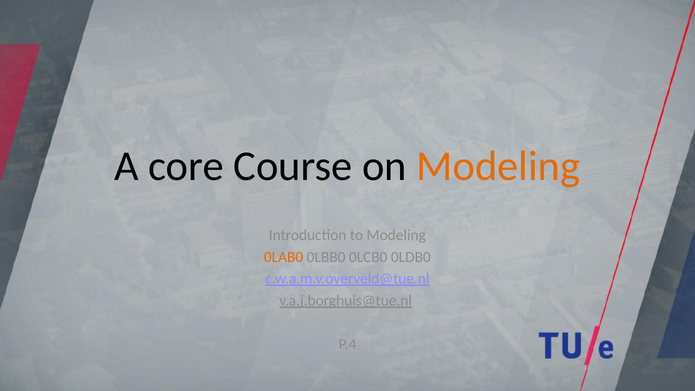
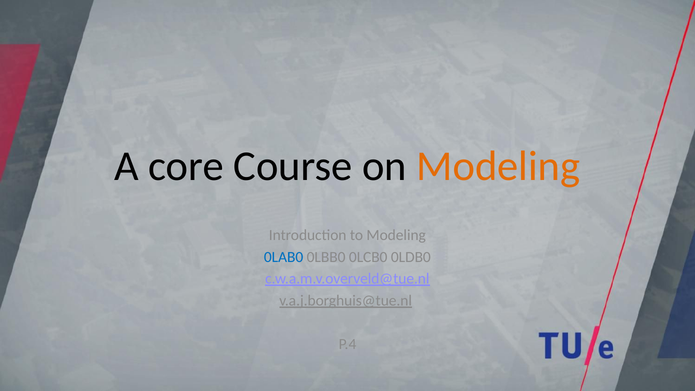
0LAB0 colour: orange -> blue
